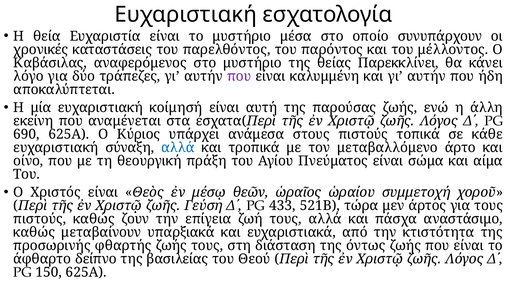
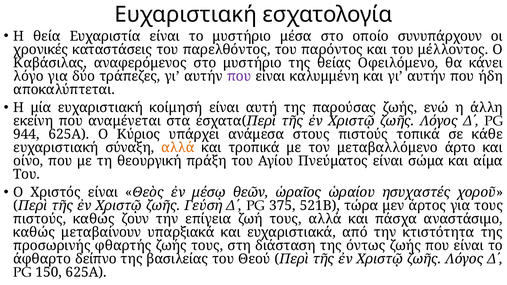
Παρεκκλίνει: Παρεκκλίνει -> Οφειλόμενο
690: 690 -> 944
αλλά at (178, 148) colour: blue -> orange
συμμετοχή: συμμετοχή -> ησυχαστές
433: 433 -> 375
